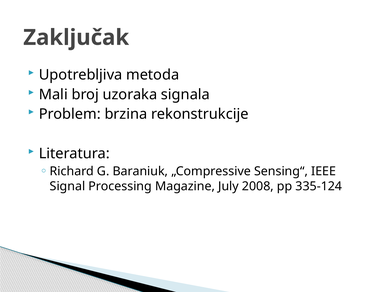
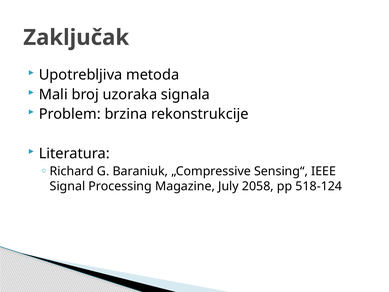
2008: 2008 -> 2058
335-124: 335-124 -> 518-124
